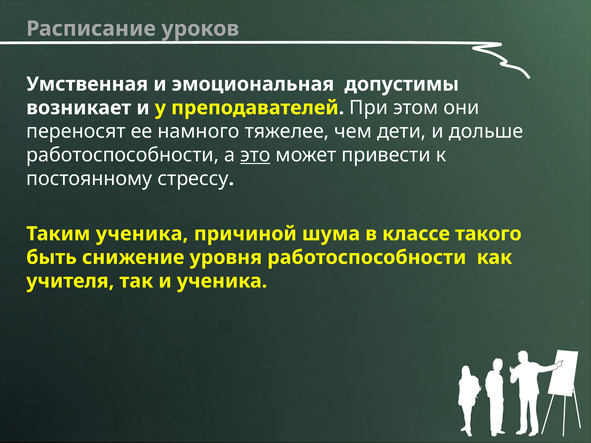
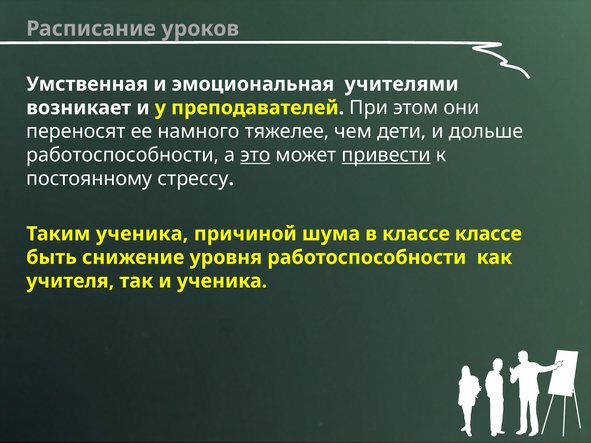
допустимы: допустимы -> учителями
привести underline: none -> present
классе такого: такого -> классе
